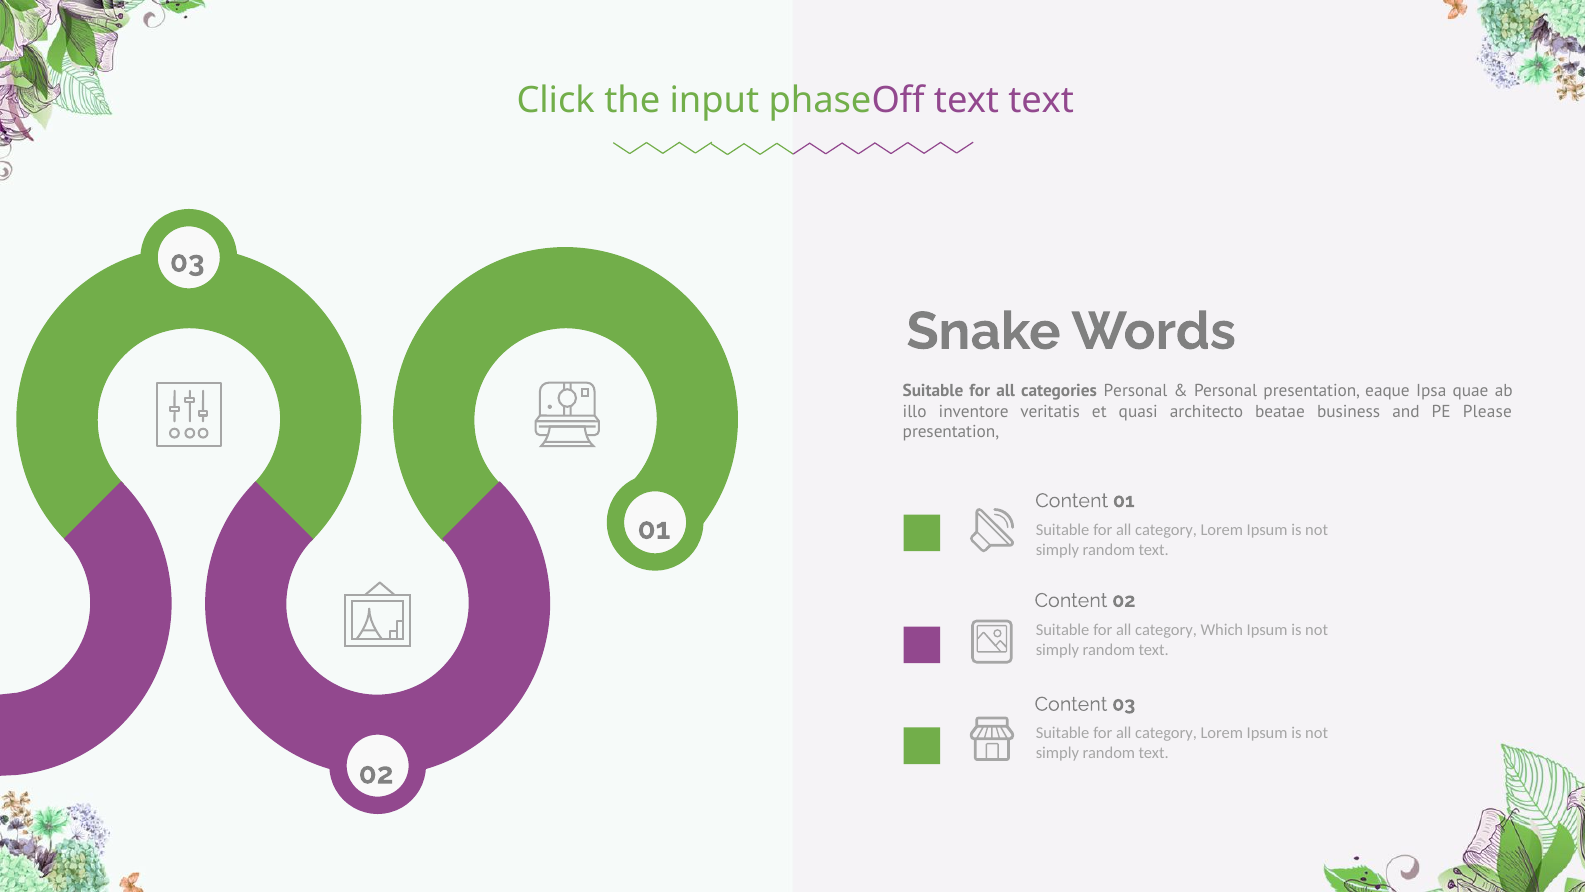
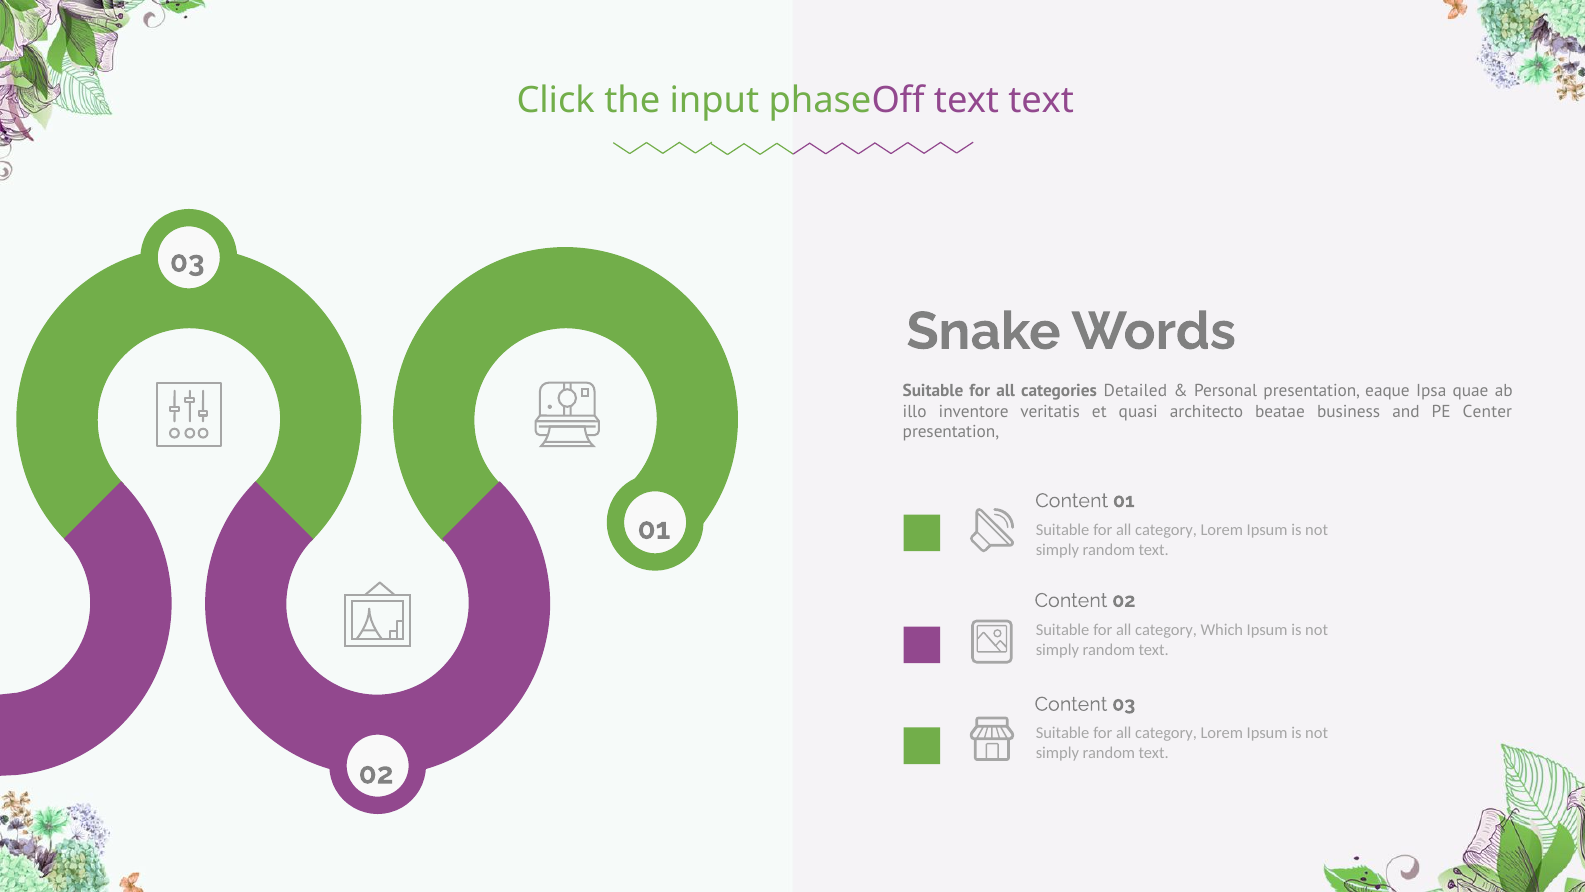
categories Personal: Personal -> Detailed
Please: Please -> Center
